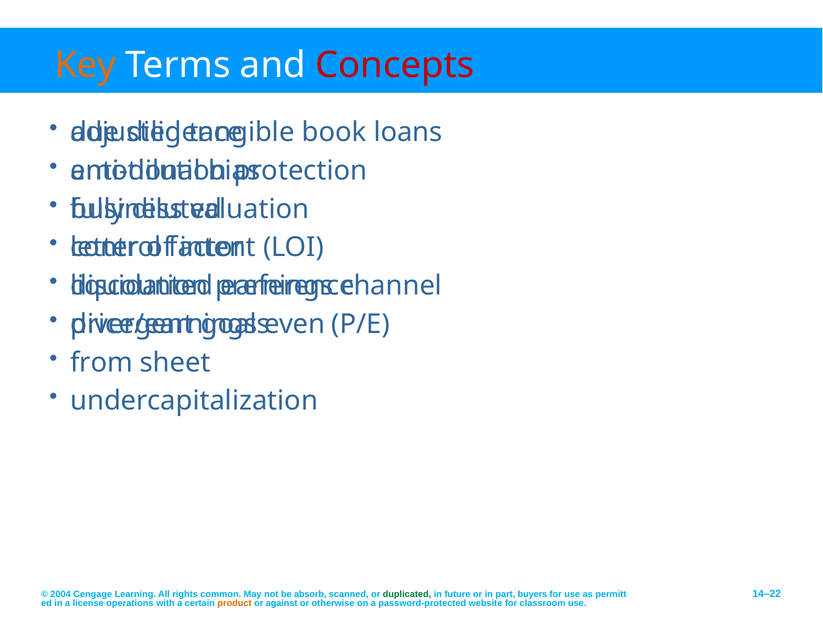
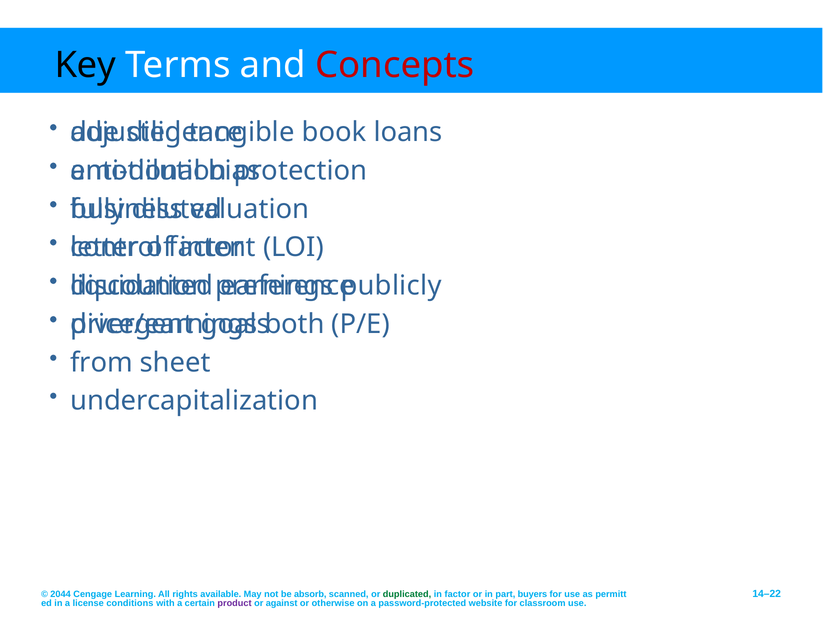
Key colour: orange -> black
channel: channel -> publicly
even: even -> both
2004: 2004 -> 2044
common: common -> available
in future: future -> factor
operations: operations -> conditions
product colour: orange -> purple
